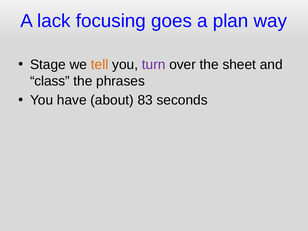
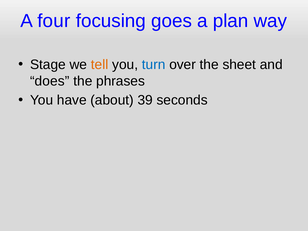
lack: lack -> four
turn colour: purple -> blue
class: class -> does
83: 83 -> 39
